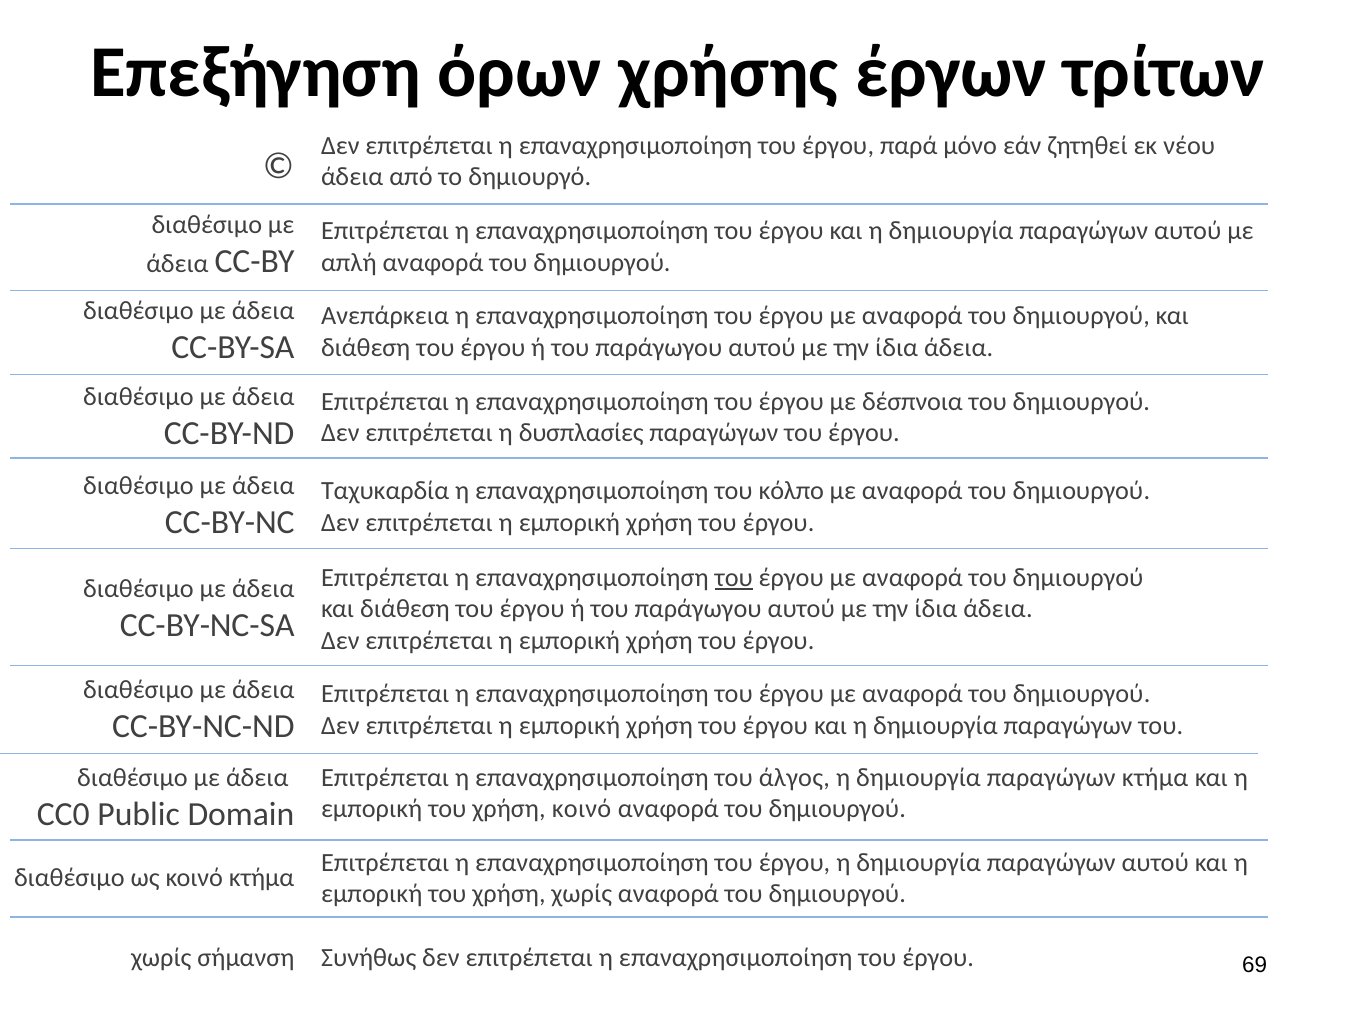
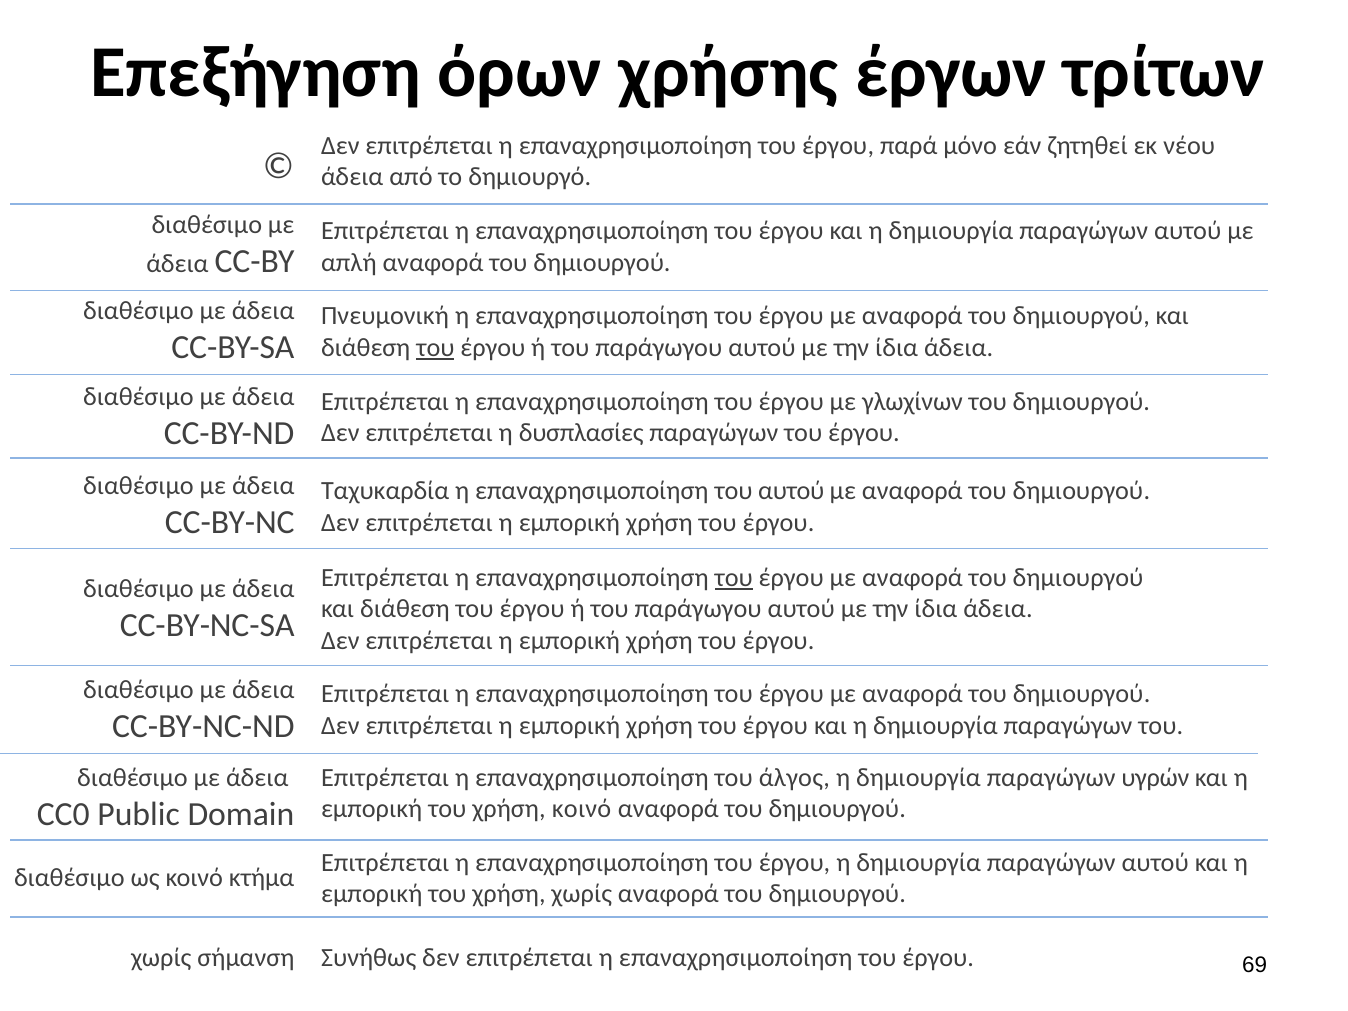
Ανεπάρκεια: Ανεπάρκεια -> Πνευμονική
του at (435, 348) underline: none -> present
δέσπνοια: δέσπνοια -> γλωχίνων
του κόλπο: κόλπο -> αυτού
παραγώγων κτήμα: κτήμα -> υγρών
